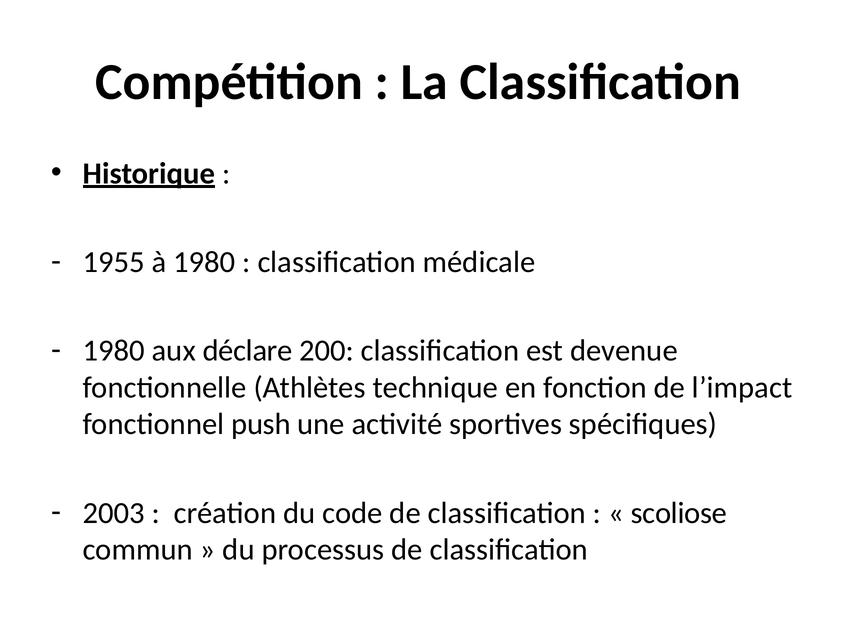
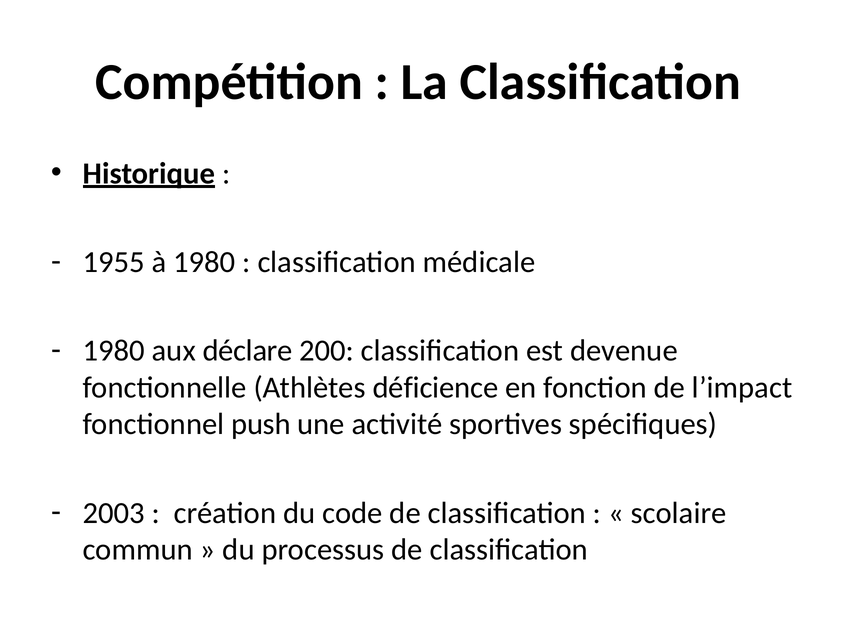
technique: technique -> déficience
scoliose: scoliose -> scolaire
